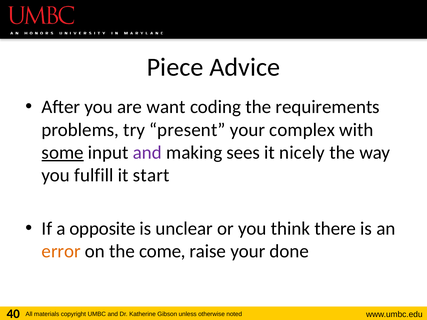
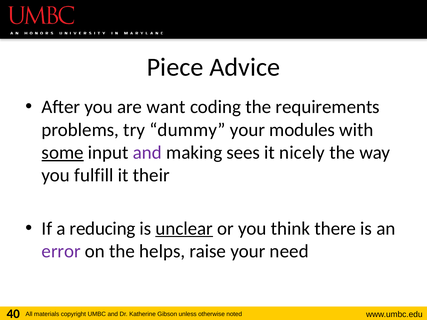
present: present -> dummy
complex: complex -> modules
start: start -> their
opposite: opposite -> reducing
unclear underline: none -> present
error colour: orange -> purple
come: come -> helps
done: done -> need
